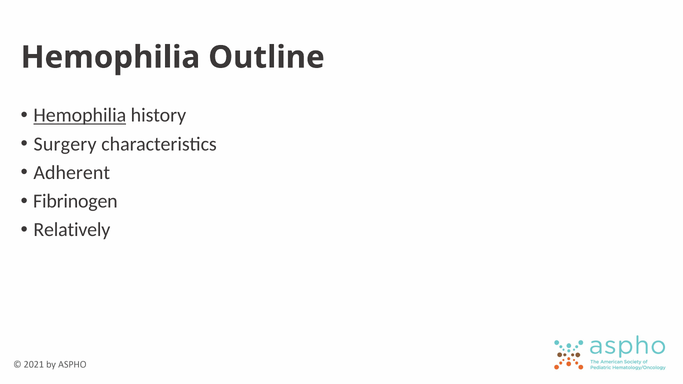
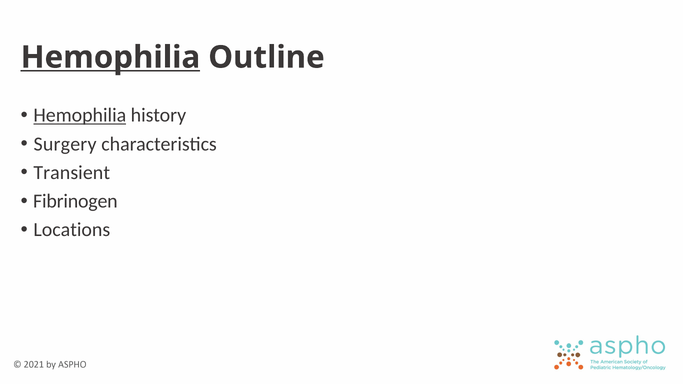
Hemophilia at (110, 57) underline: none -> present
Adherent: Adherent -> Transient
Relatively: Relatively -> Locations
